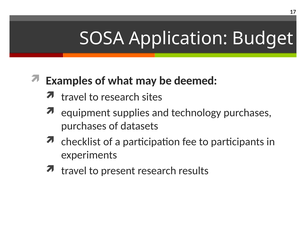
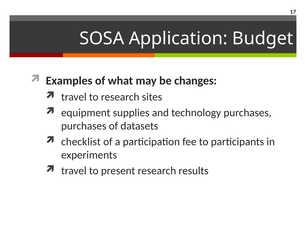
deemed: deemed -> changes
